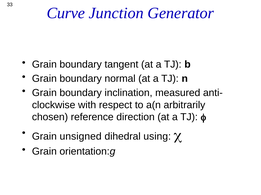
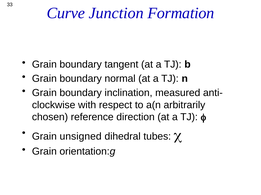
Generator: Generator -> Formation
using: using -> tubes
